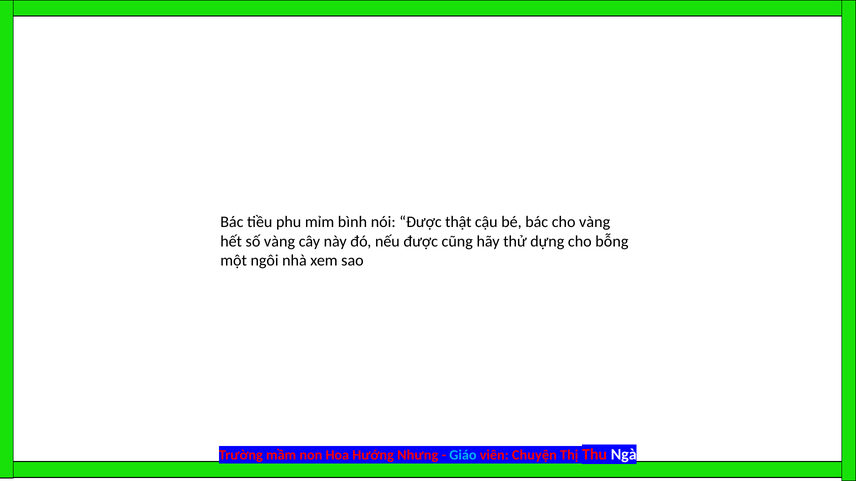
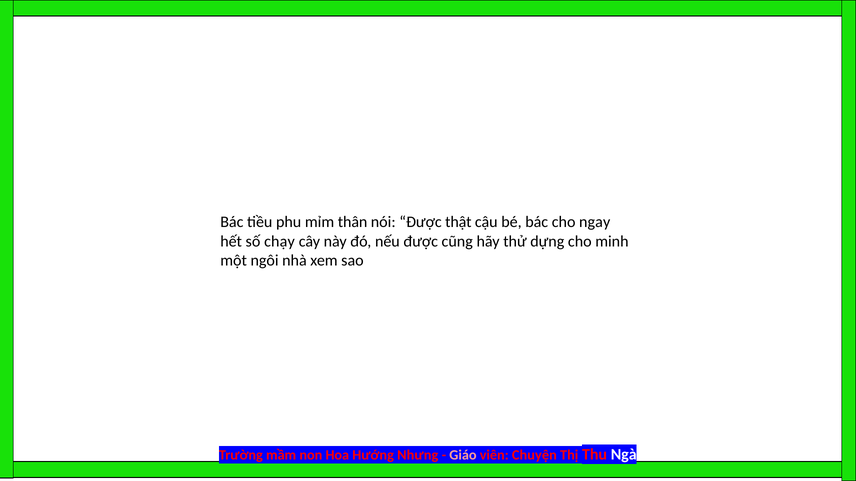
bình: bình -> thân
cho vàng: vàng -> ngay
số vàng: vàng -> chạy
bỗng: bỗng -> minh
Giáo colour: light blue -> pink
